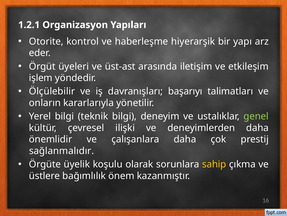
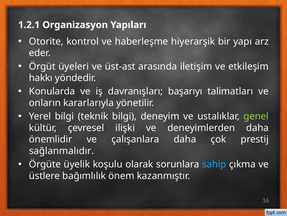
işlem: işlem -> hakkı
Ölçülebilir: Ölçülebilir -> Konularda
sahip colour: yellow -> light blue
